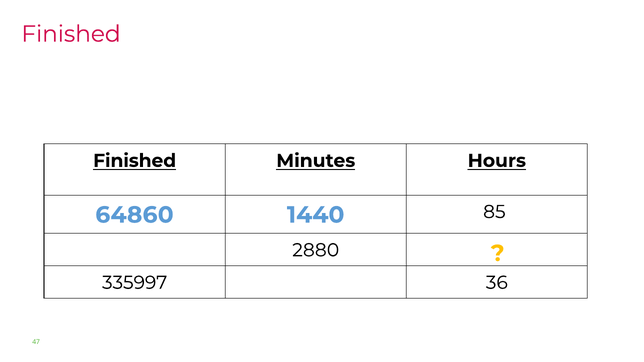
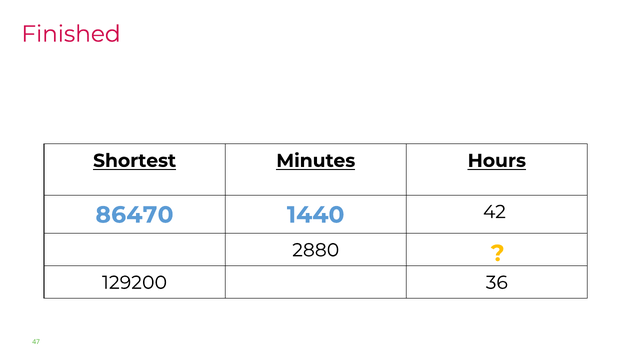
Finished at (135, 161): Finished -> Shortest
64860: 64860 -> 86470
85: 85 -> 42
335997: 335997 -> 129200
